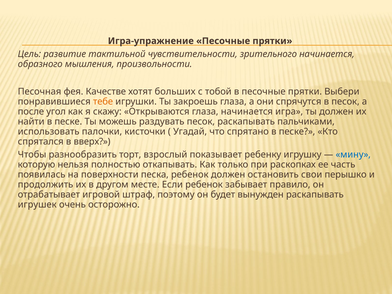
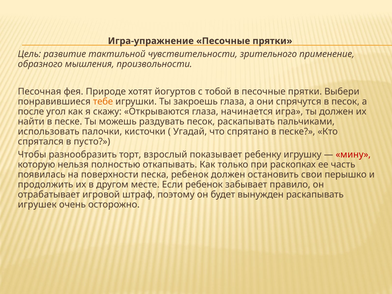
зрительного начинается: начинается -> применение
Качестве: Качестве -> Природе
больших: больших -> йогуртов
вверх: вверх -> пусто
мину colour: blue -> red
